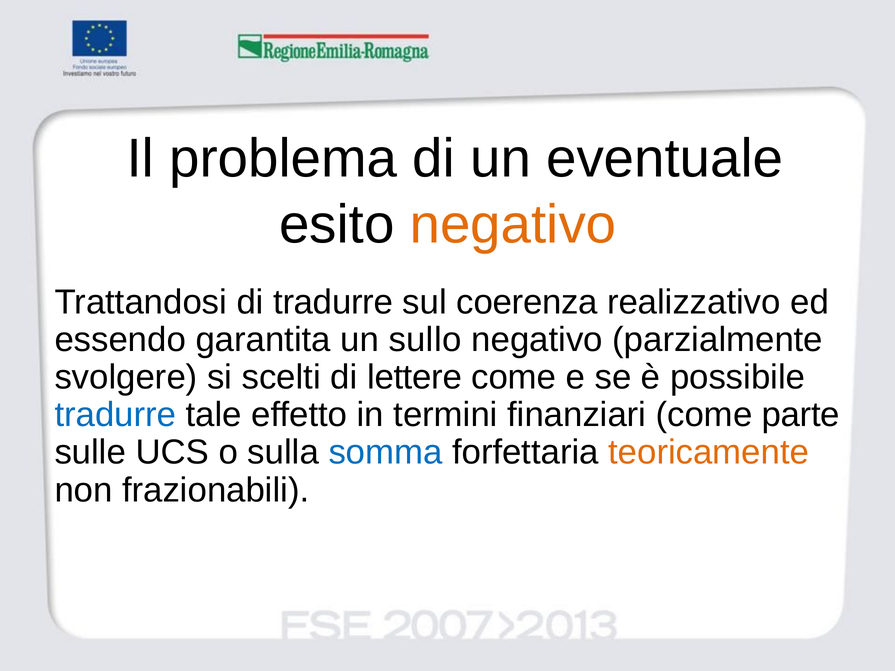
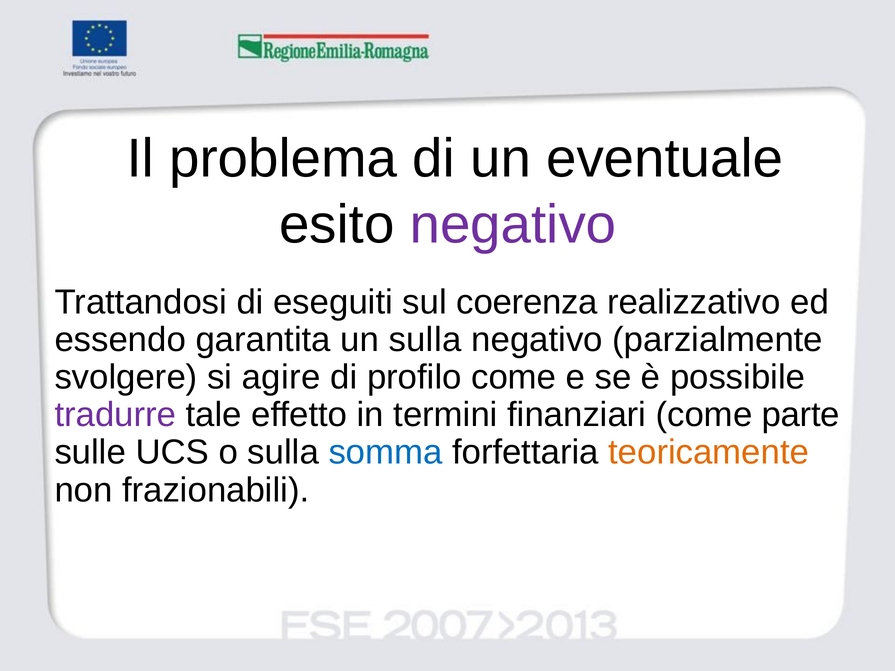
negativo at (513, 225) colour: orange -> purple
di tradurre: tradurre -> eseguiti
un sullo: sullo -> sulla
scelti: scelti -> agire
lettere: lettere -> profilo
tradurre at (115, 415) colour: blue -> purple
